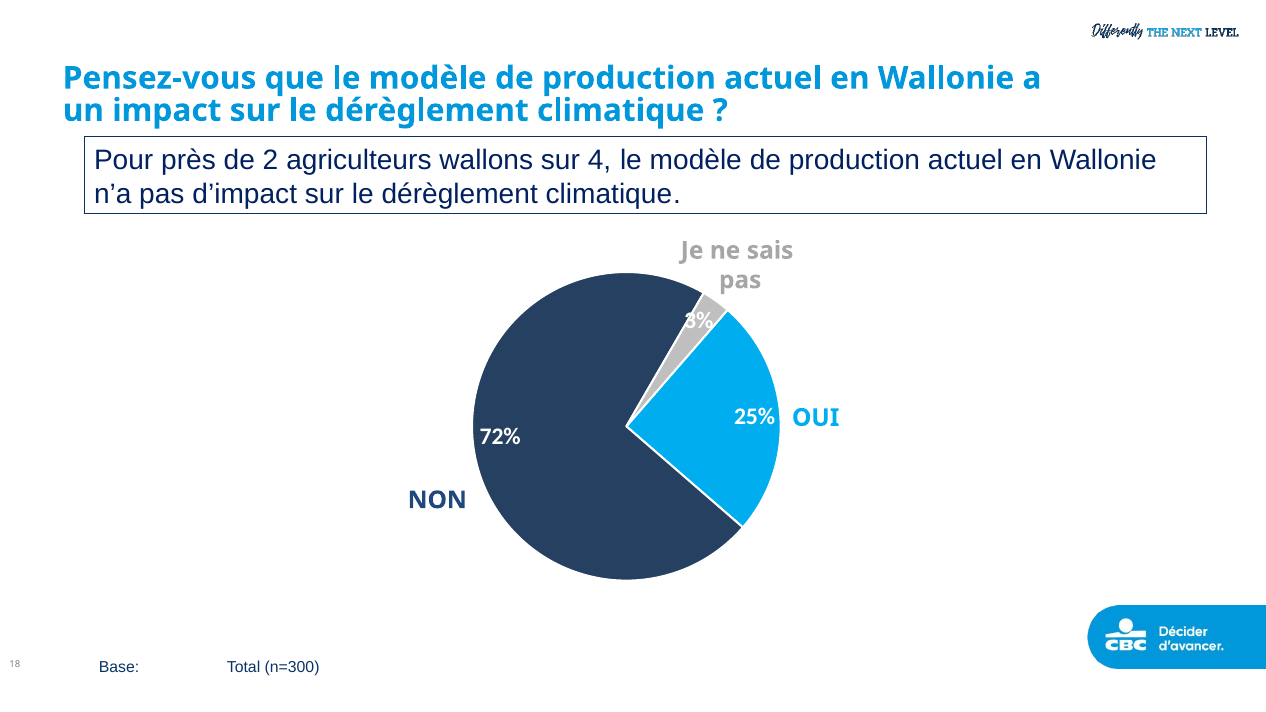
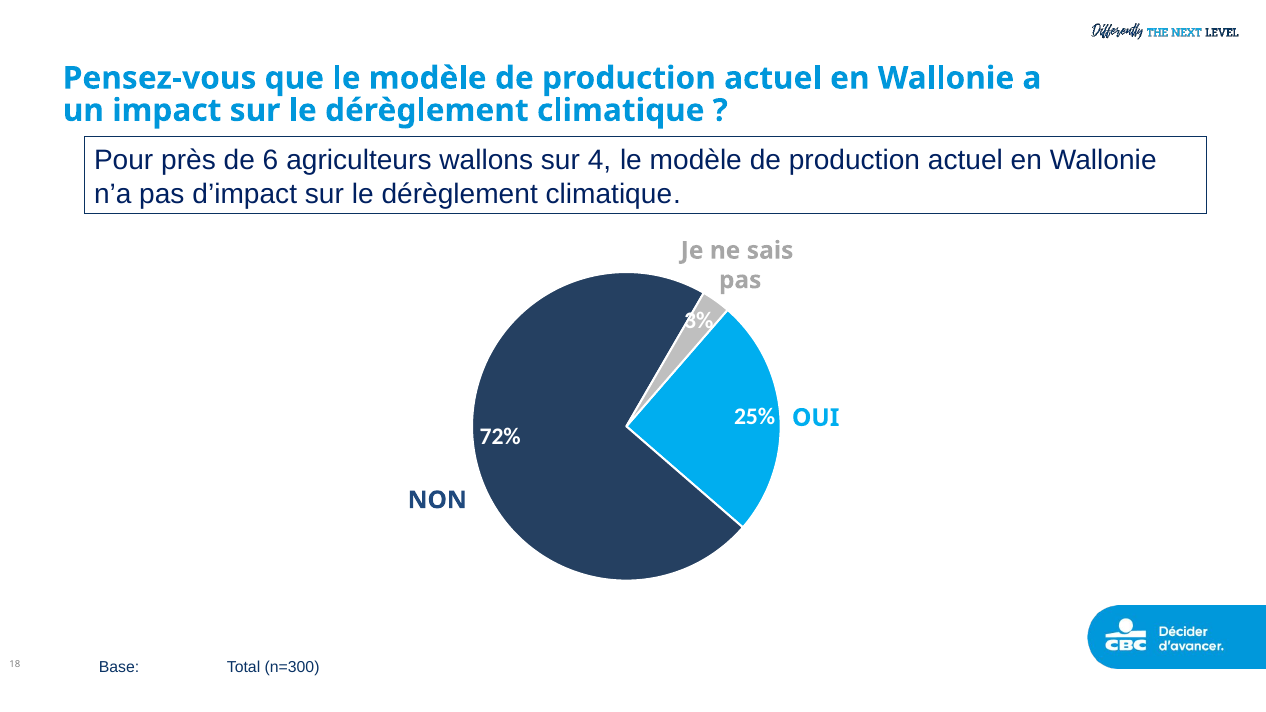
2: 2 -> 6
